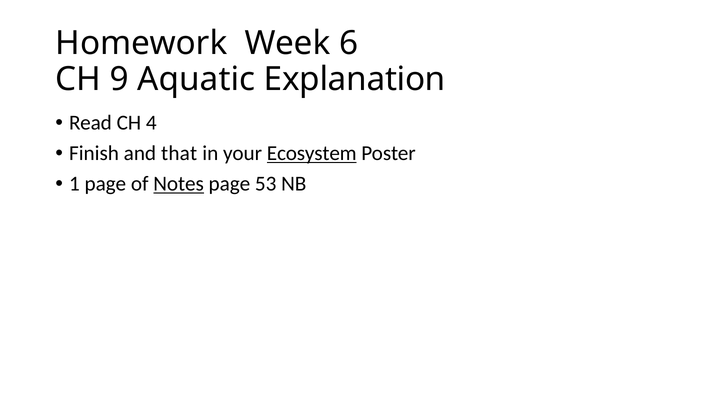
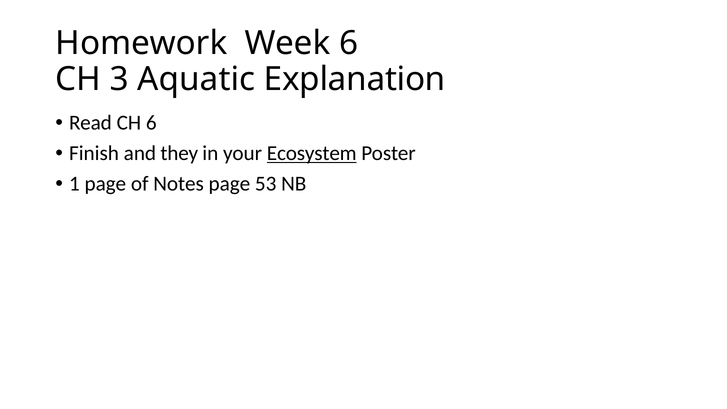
9: 9 -> 3
CH 4: 4 -> 6
that: that -> they
Notes underline: present -> none
